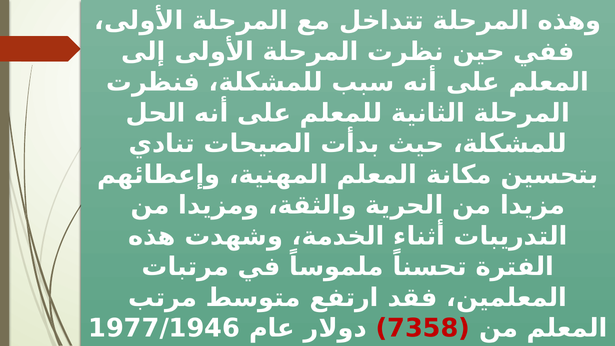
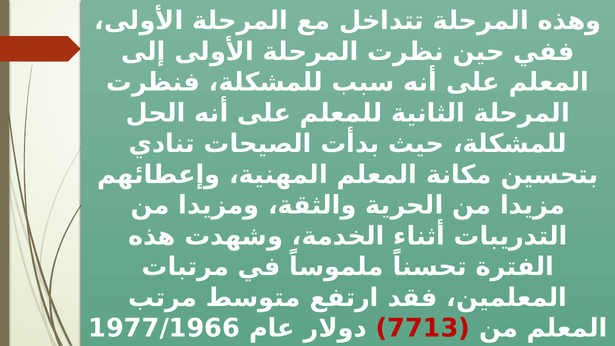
1977/1946: 1977/1946 -> 1977/1966
7358: 7358 -> 7713
